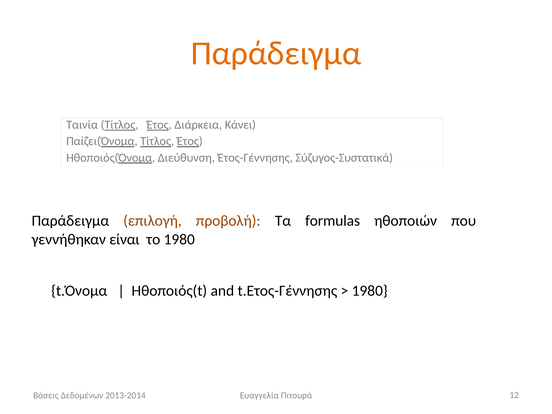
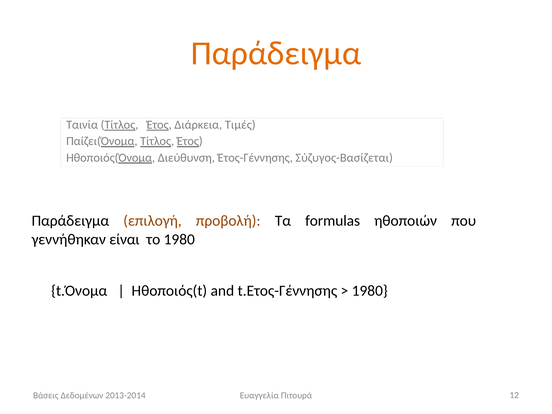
Κάνει: Κάνει -> Τιμές
Σύζυγος-Συστατικά: Σύζυγος-Συστατικά -> Σύζυγος-Βασίζεται
